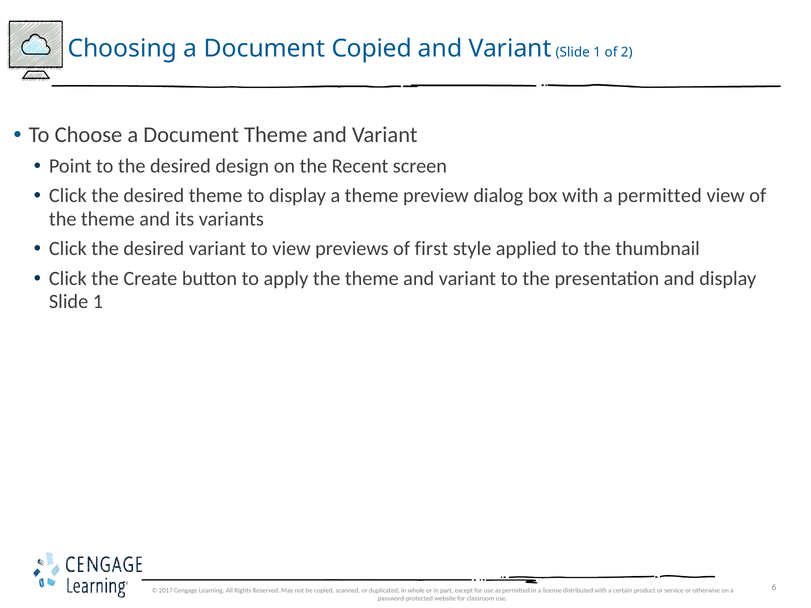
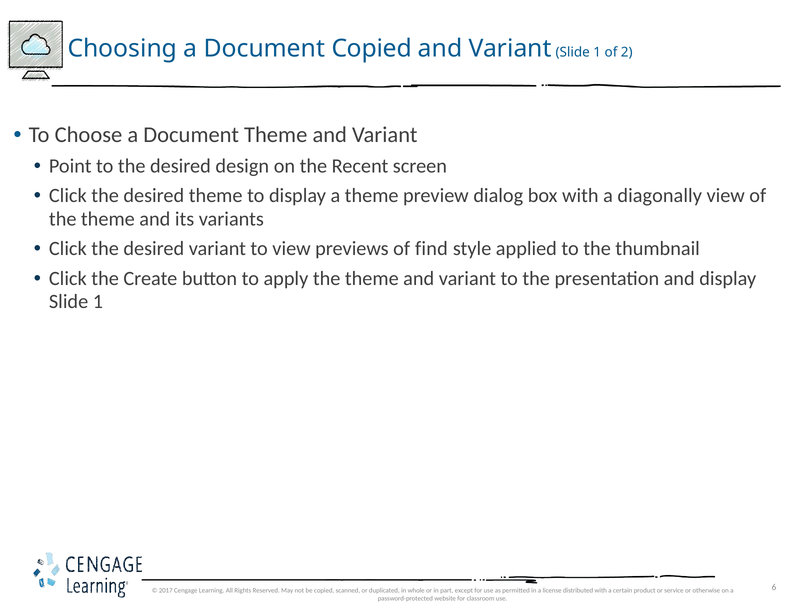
a permitted: permitted -> diagonally
first: first -> find
